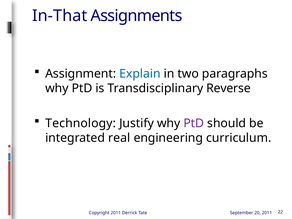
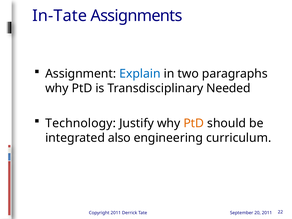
In-That: In-That -> In-Tate
Reverse: Reverse -> Needed
PtD at (194, 123) colour: purple -> orange
real: real -> also
